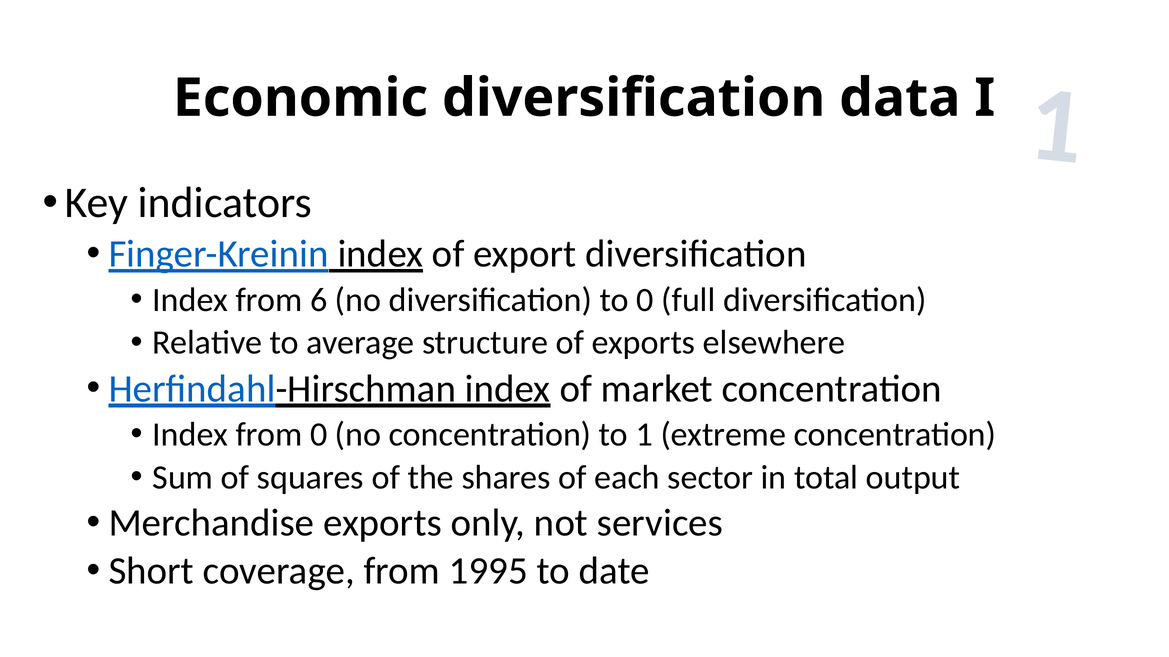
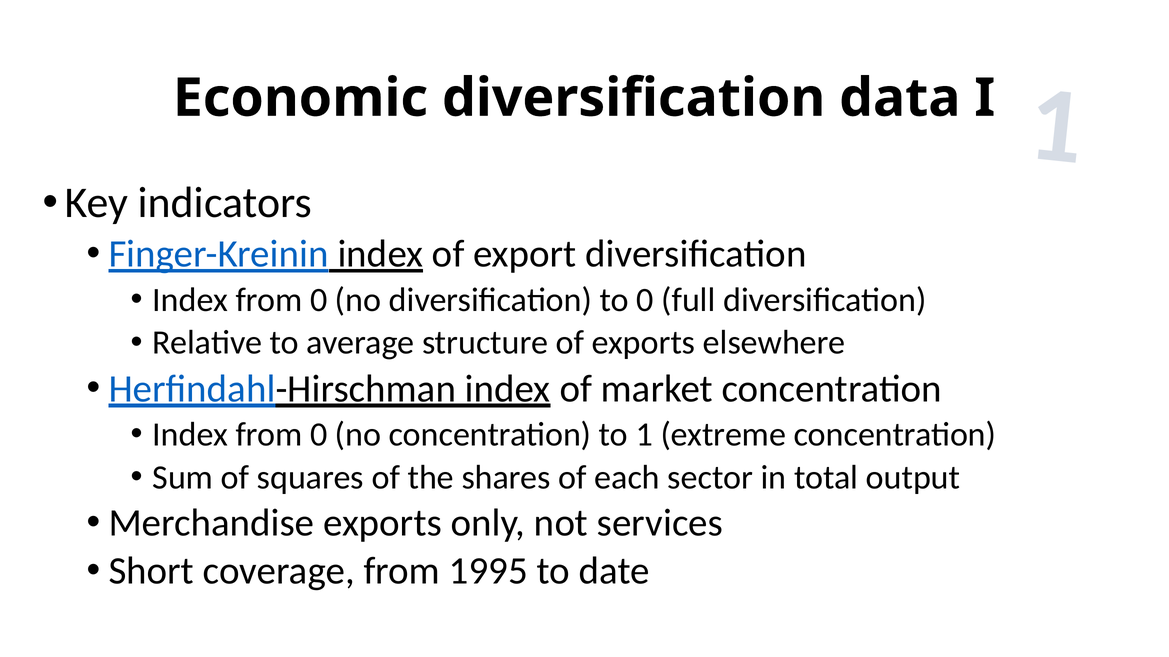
6 at (319, 300): 6 -> 0
